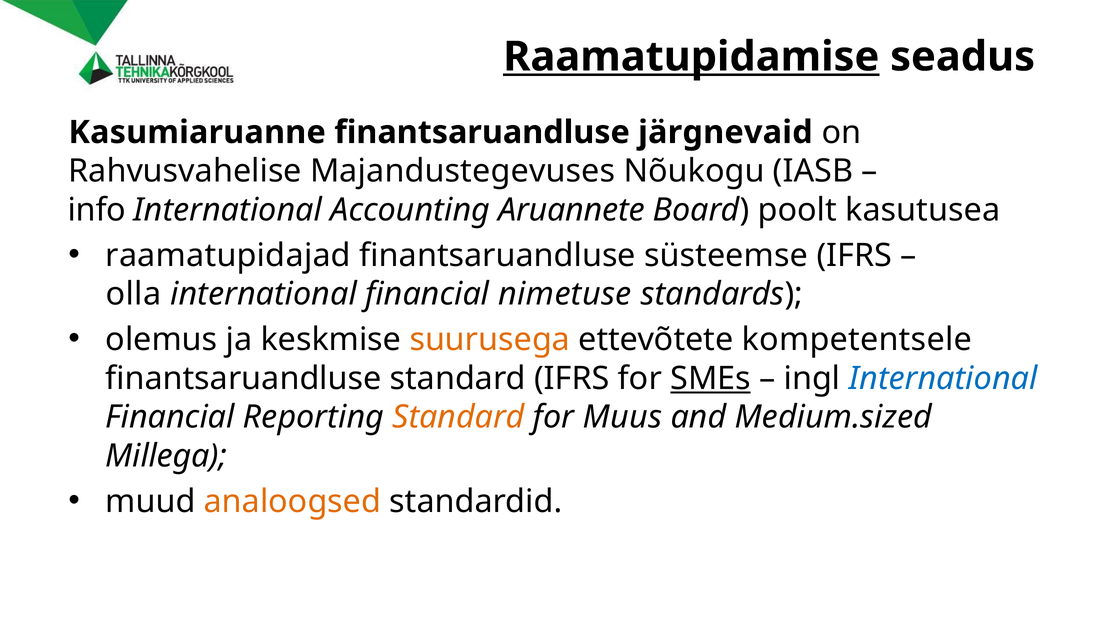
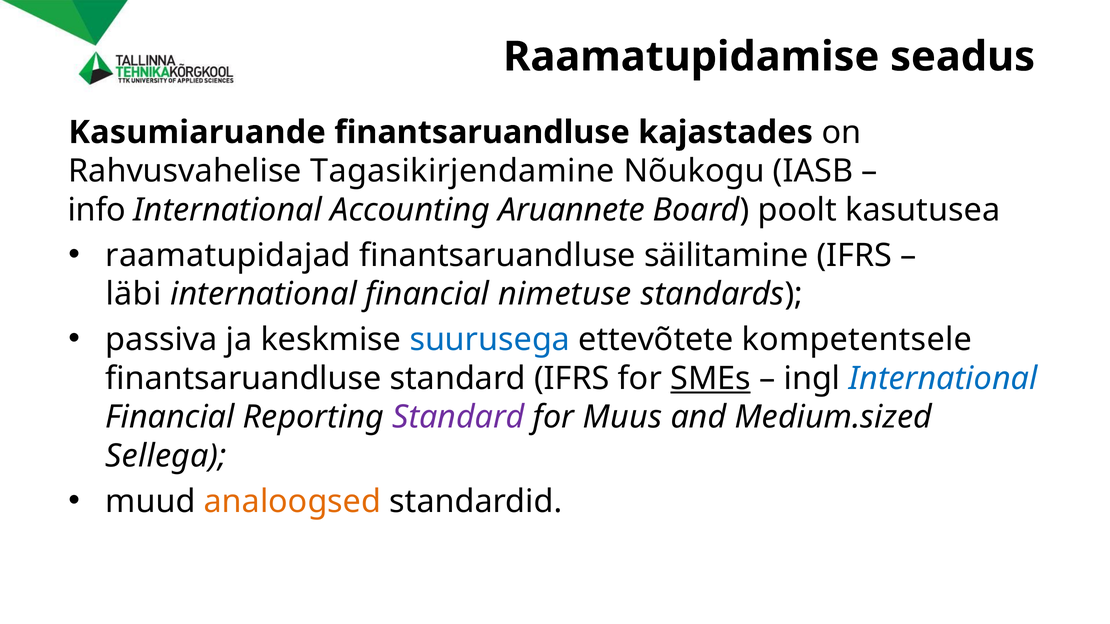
Raamatupidamise underline: present -> none
Kasumiaruanne: Kasumiaruanne -> Kasumiaruande
järgnevaid: järgnevaid -> kajastades
Majandustegevuses: Majandustegevuses -> Tagasikirjendamine
süsteemse: süsteemse -> säilitamine
olla: olla -> läbi
olemus: olemus -> passiva
suurusega colour: orange -> blue
Standard at (458, 417) colour: orange -> purple
Millega: Millega -> Sellega
